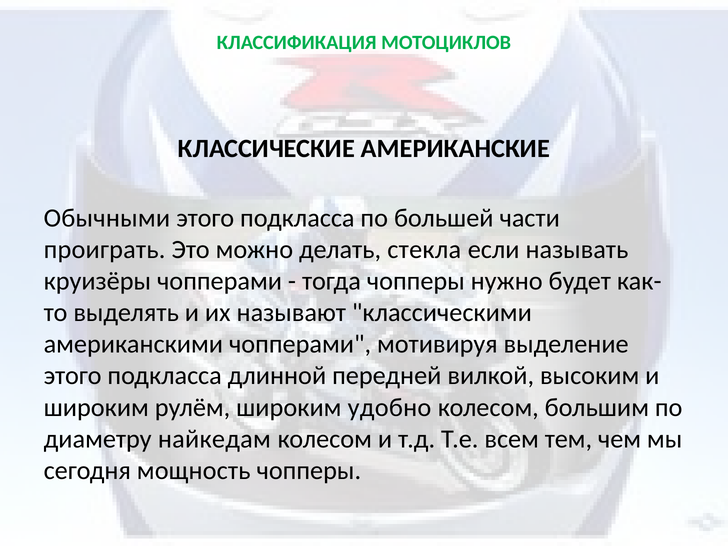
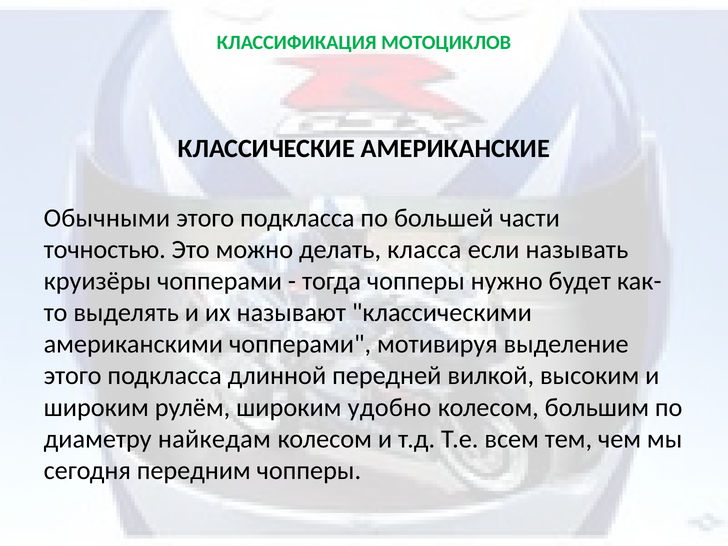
проиграть: проиграть -> точностью
стекла: стекла -> класса
мощность: мощность -> передним
